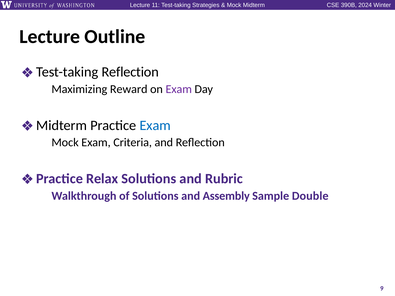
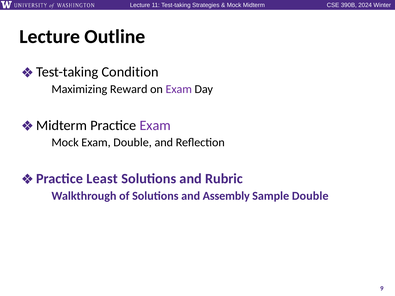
Reflection at (130, 72): Reflection -> Condition
Exam at (155, 125) colour: blue -> purple
Exam Criteria: Criteria -> Double
Relax: Relax -> Least
